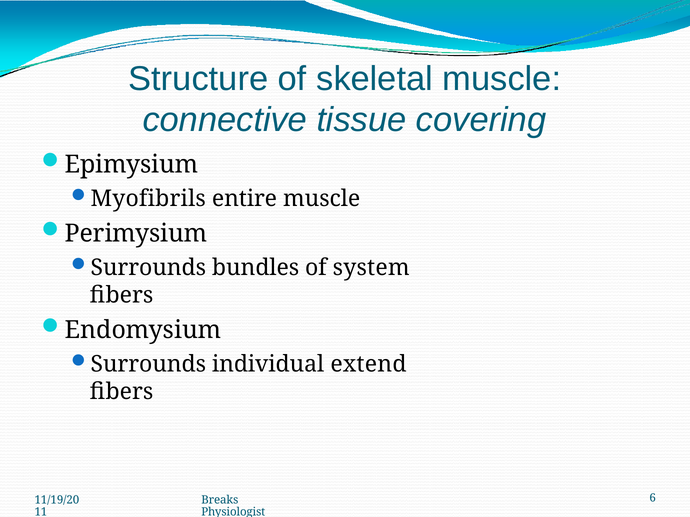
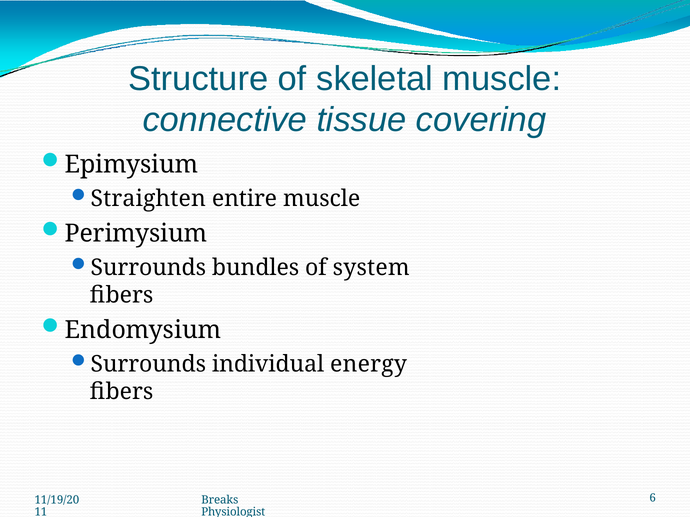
Myofibrils: Myofibrils -> Straighten
extend: extend -> energy
